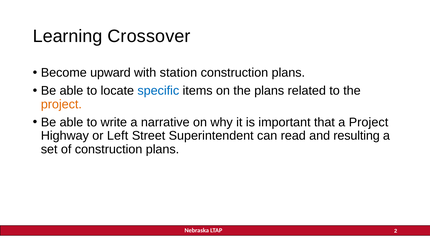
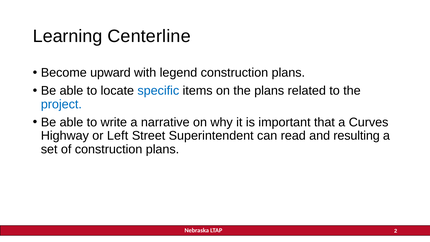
Crossover: Crossover -> Centerline
station: station -> legend
project at (61, 104) colour: orange -> blue
a Project: Project -> Curves
